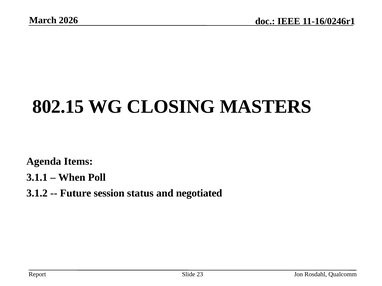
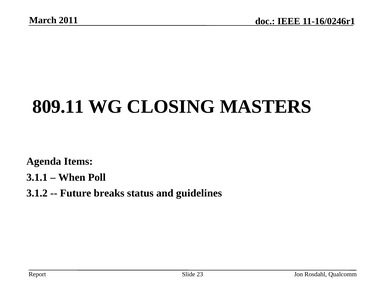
2026: 2026 -> 2011
802.15: 802.15 -> 809.11
session: session -> breaks
negotiated: negotiated -> guidelines
